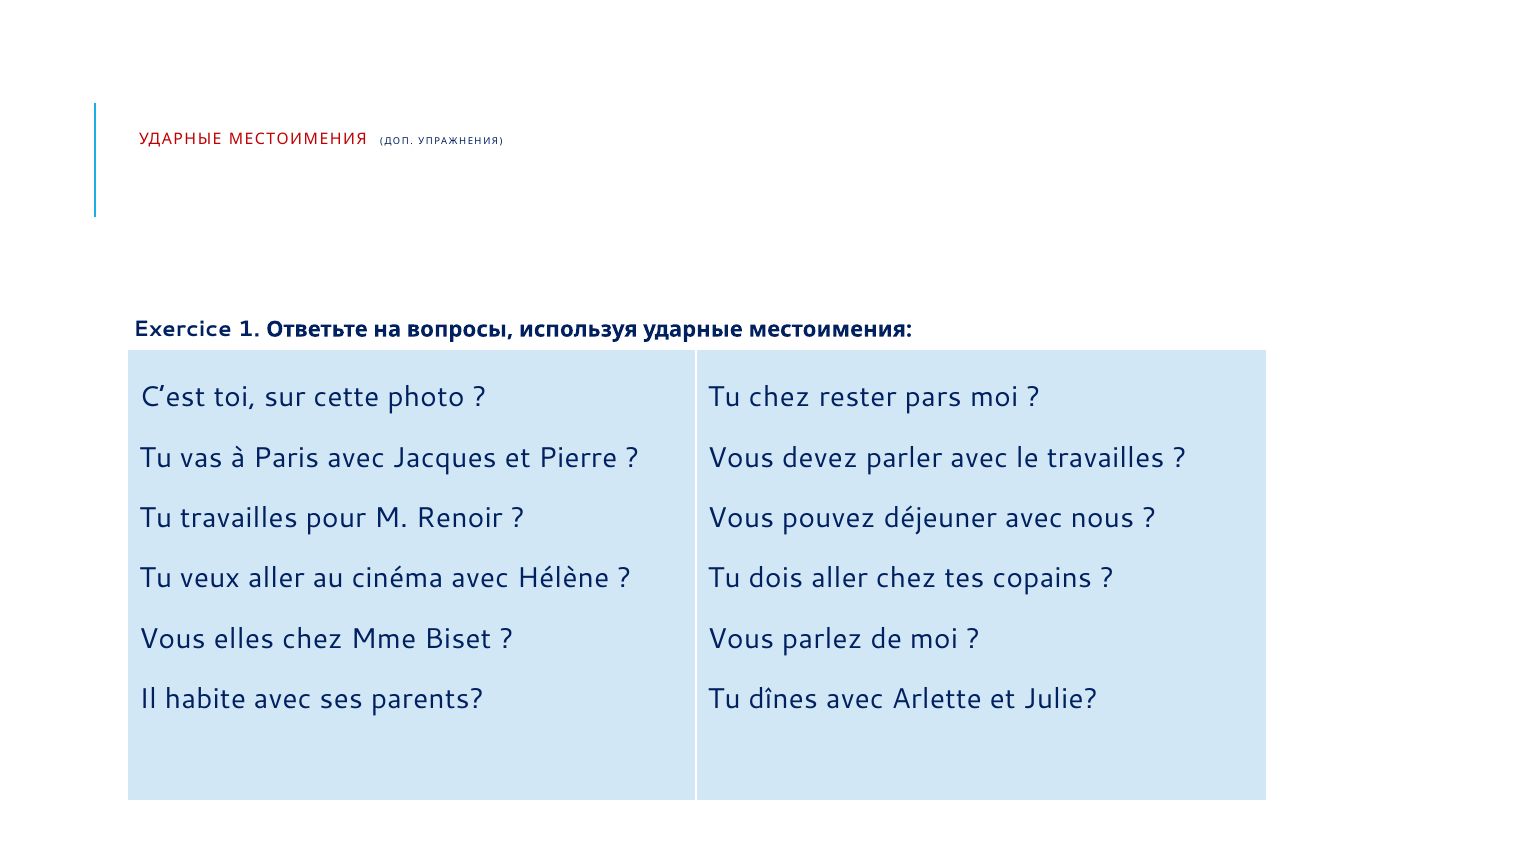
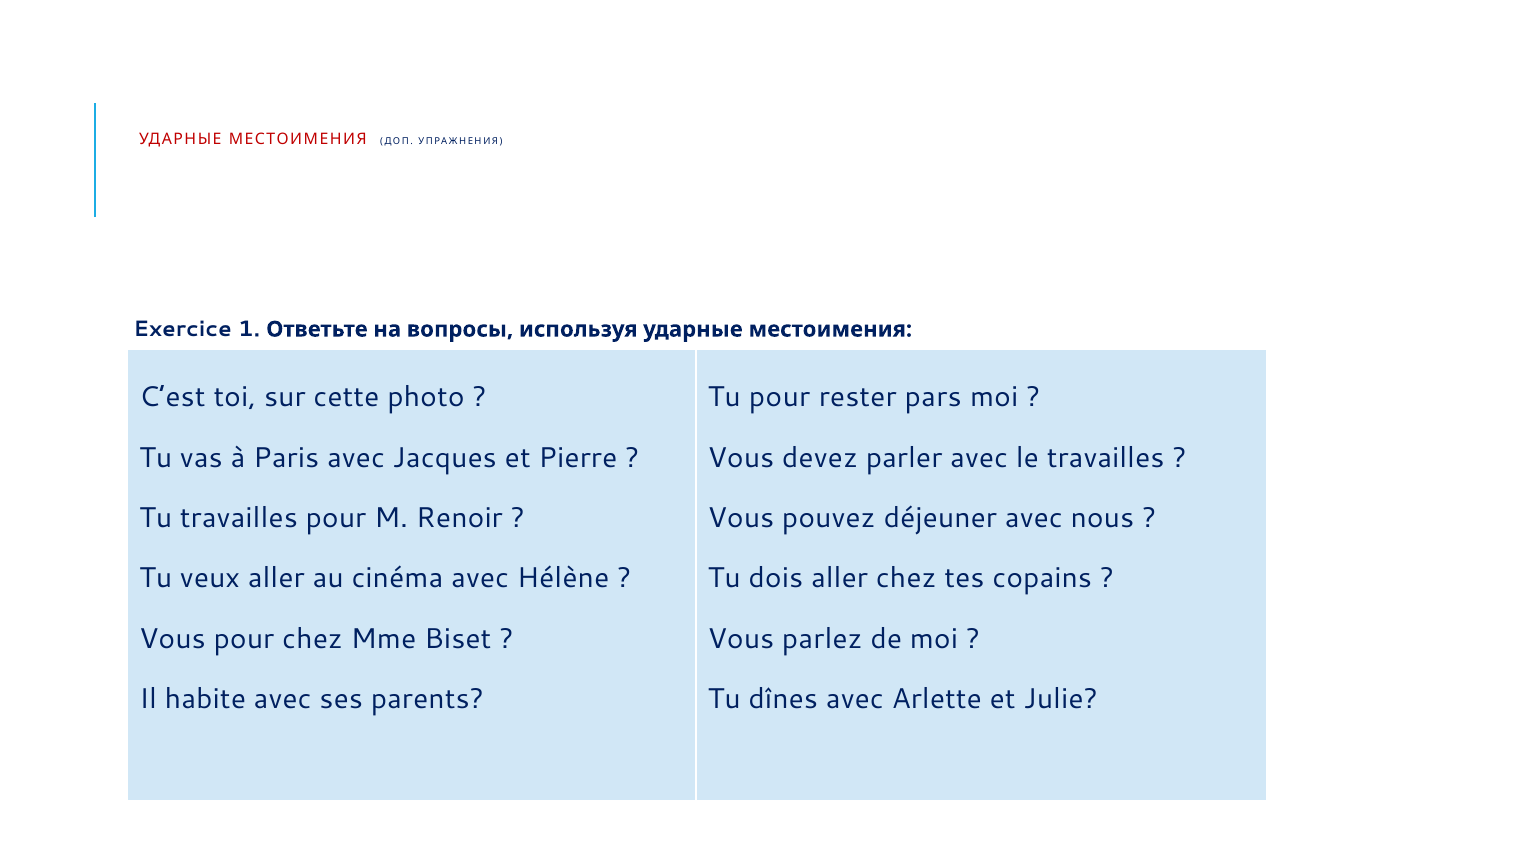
Tu chez: chez -> pour
Vous elles: elles -> pour
